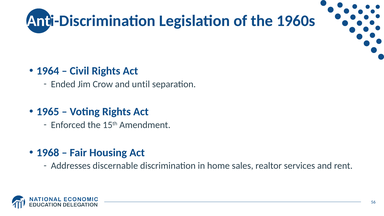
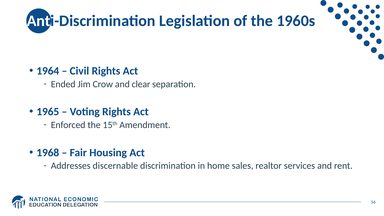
until: until -> clear
